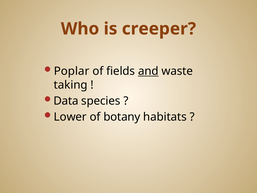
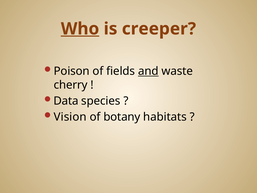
Who underline: none -> present
Poplar: Poplar -> Poison
taking: taking -> cherry
Lower: Lower -> Vision
